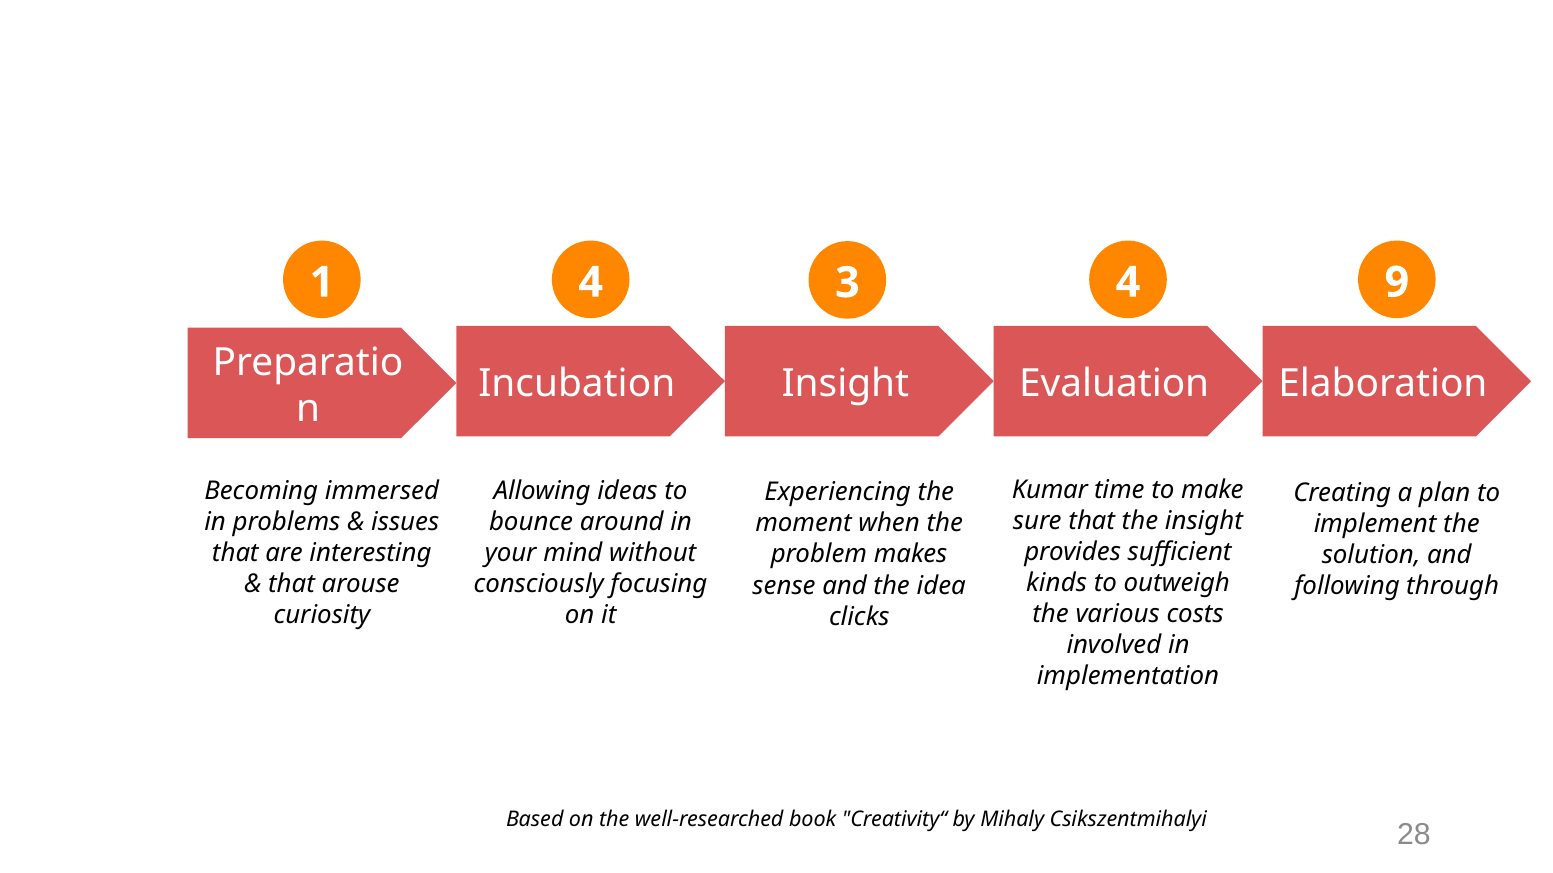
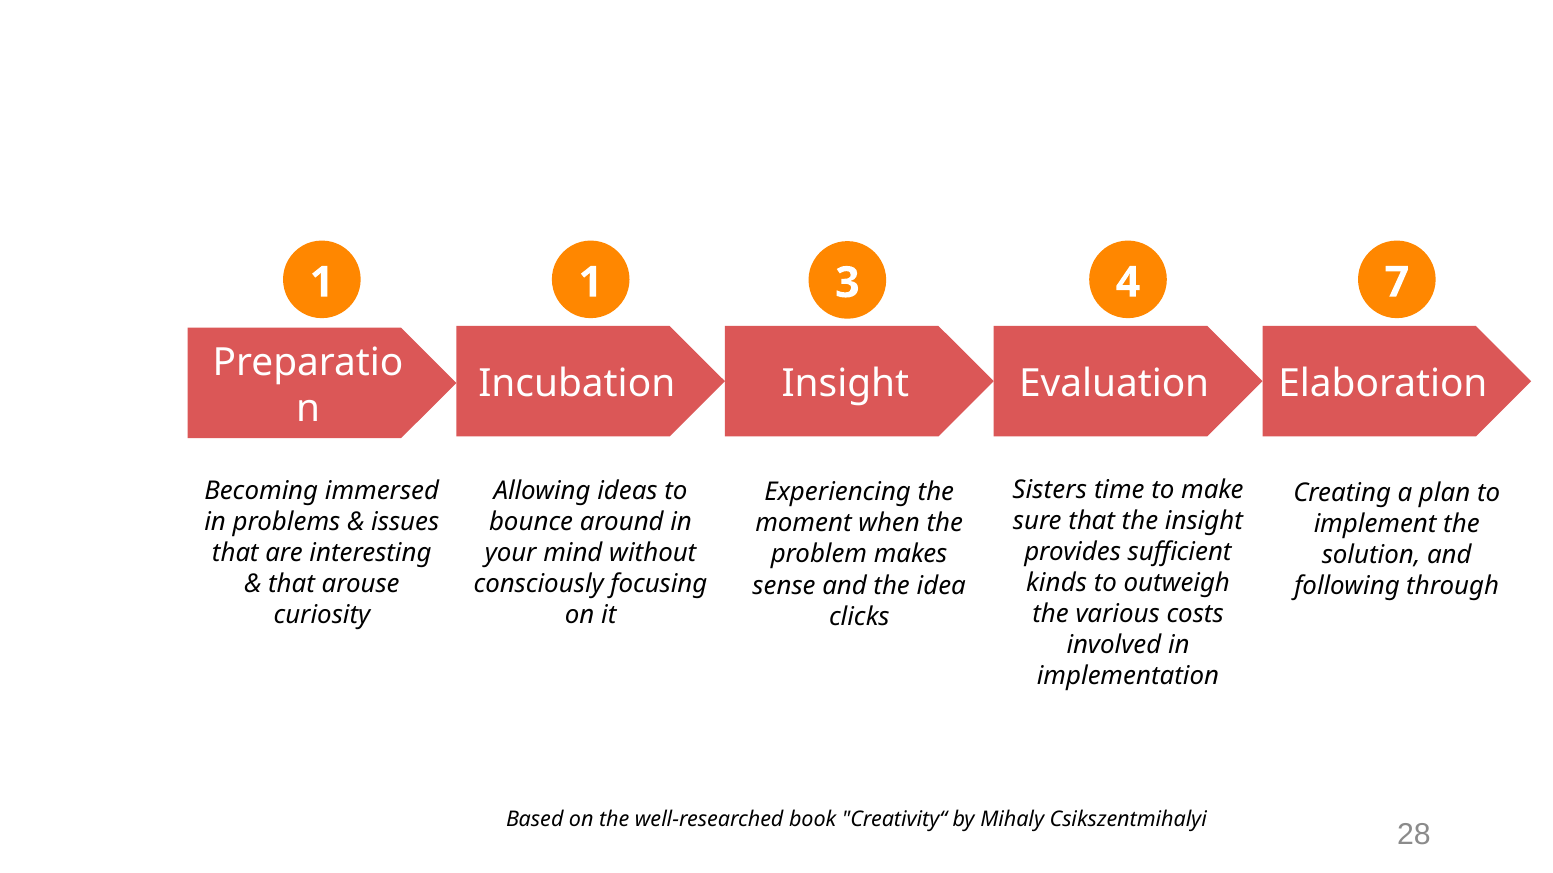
1 4: 4 -> 1
9: 9 -> 7
Kumar: Kumar -> Sisters
